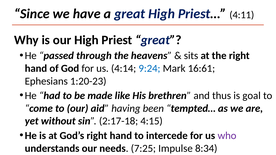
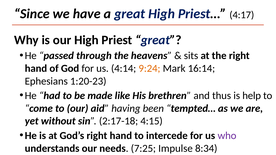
4:11: 4:11 -> 4:17
9:24 colour: blue -> orange
16:61: 16:61 -> 16:14
goal: goal -> help
